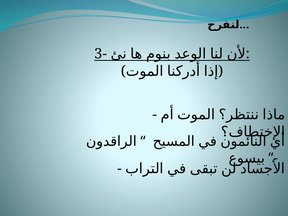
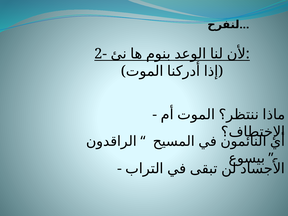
3-: 3- -> 2-
